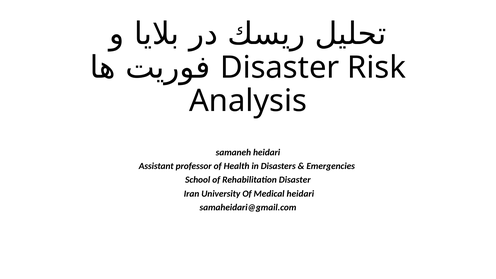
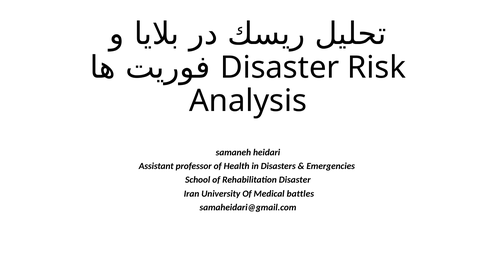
Medical heidari: heidari -> battles
